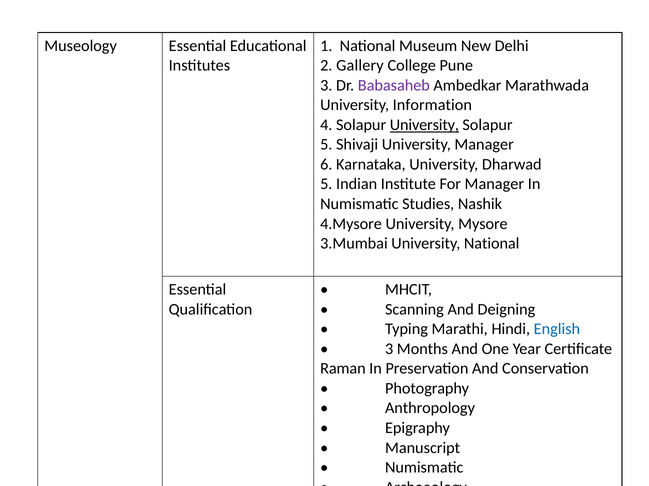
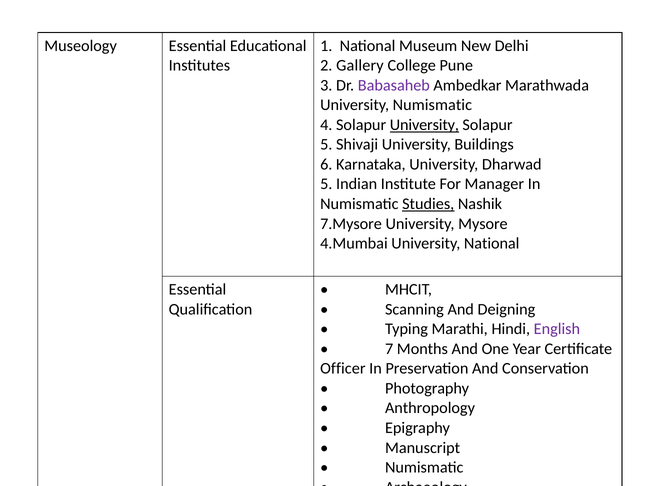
University Information: Information -> Numismatic
University Manager: Manager -> Buildings
Studies at (428, 204) underline: none -> present
4.Mysore: 4.Mysore -> 7.Mysore
3.Mumbai: 3.Mumbai -> 4.Mumbai
English colour: blue -> purple
3 at (389, 349): 3 -> 7
Raman at (343, 369): Raman -> Officer
